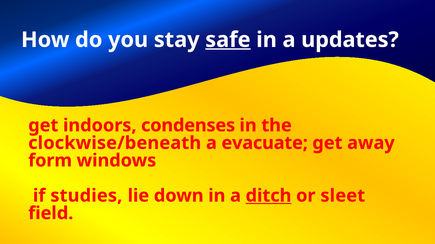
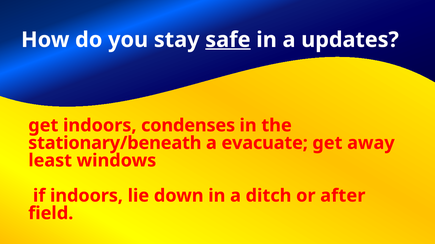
clockwise/beneath: clockwise/beneath -> stationary/beneath
form: form -> least
if studies: studies -> indoors
ditch underline: present -> none
sleet: sleet -> after
